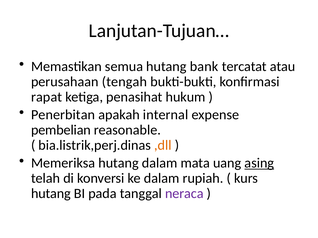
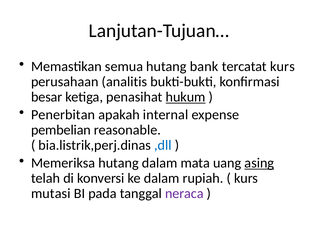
tercatat atau: atau -> kurs
tengah: tengah -> analitis
rapat: rapat -> besar
hukum underline: none -> present
,dll colour: orange -> blue
hutang at (51, 194): hutang -> mutasi
